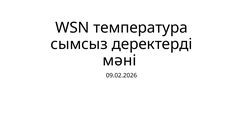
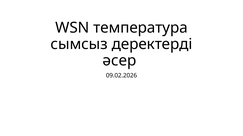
мәні: мәні -> әсер
